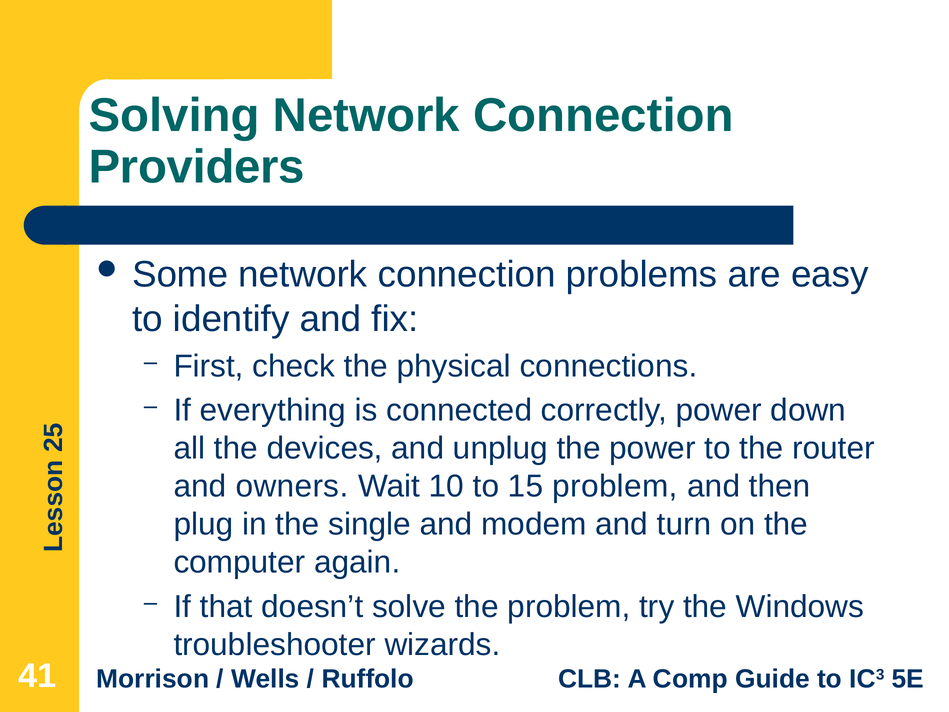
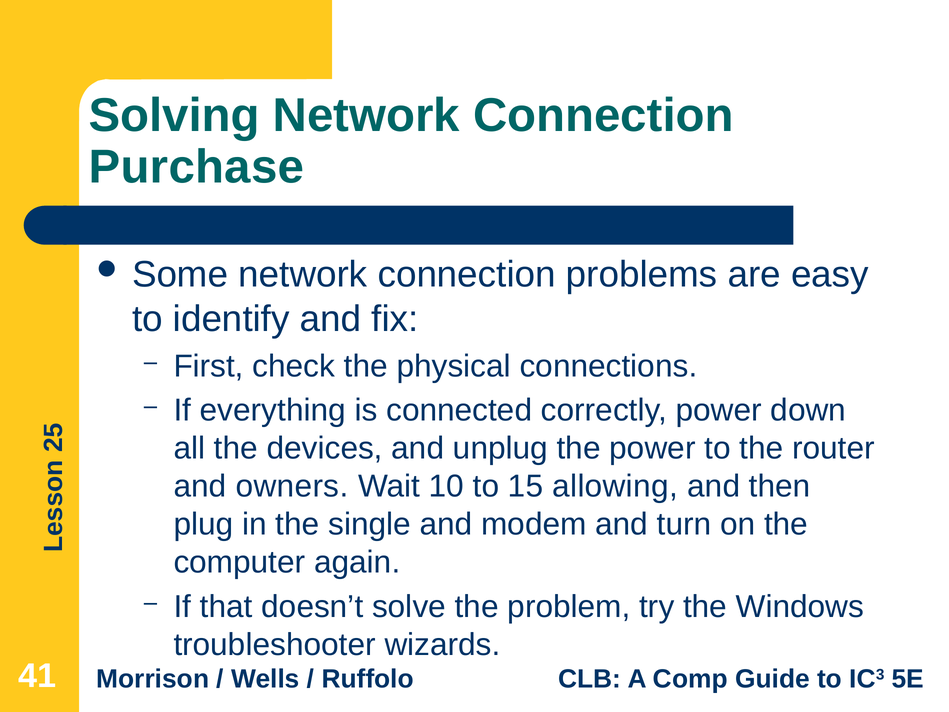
Providers: Providers -> Purchase
15 problem: problem -> allowing
